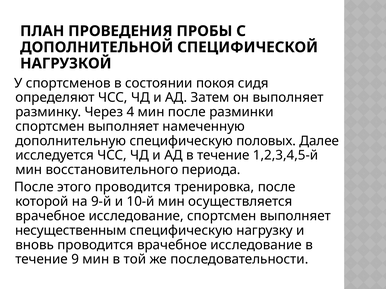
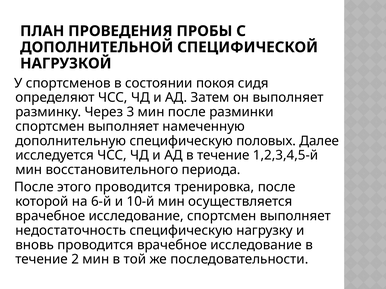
4: 4 -> 3
9-й: 9-й -> 6-й
несущественным: несущественным -> недостаточность
9: 9 -> 2
